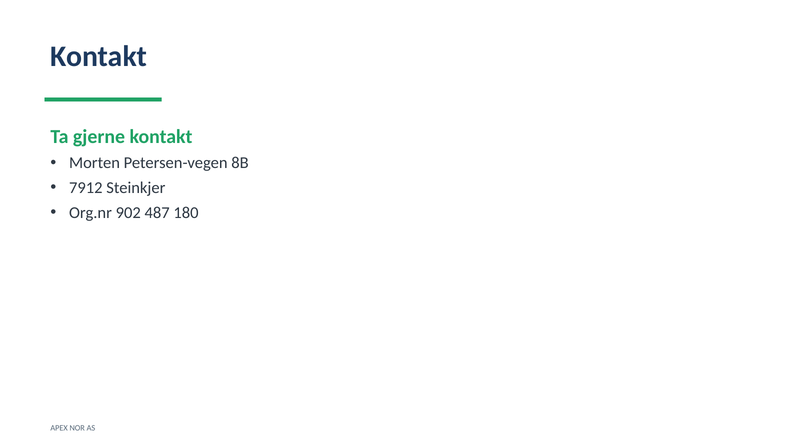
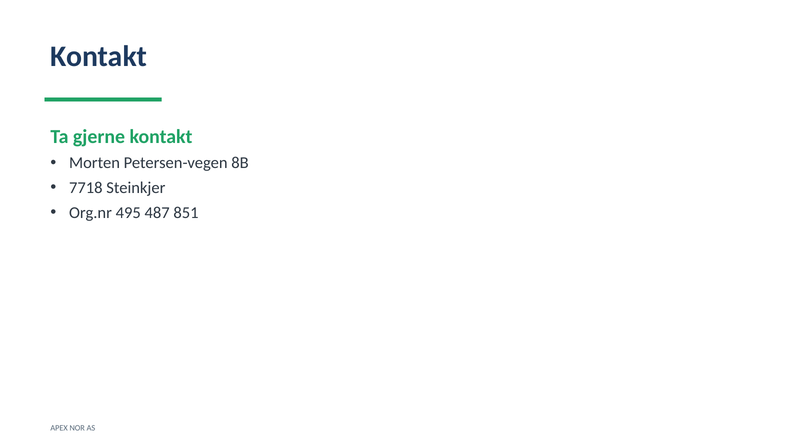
7912: 7912 -> 7718
902: 902 -> 495
180: 180 -> 851
